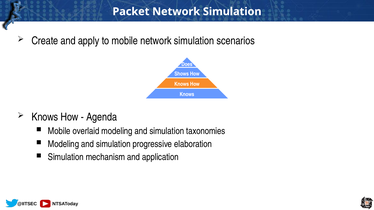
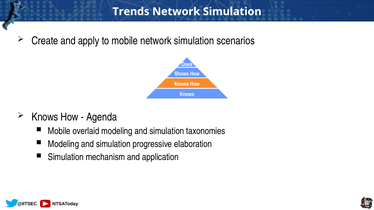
Packet: Packet -> Trends
